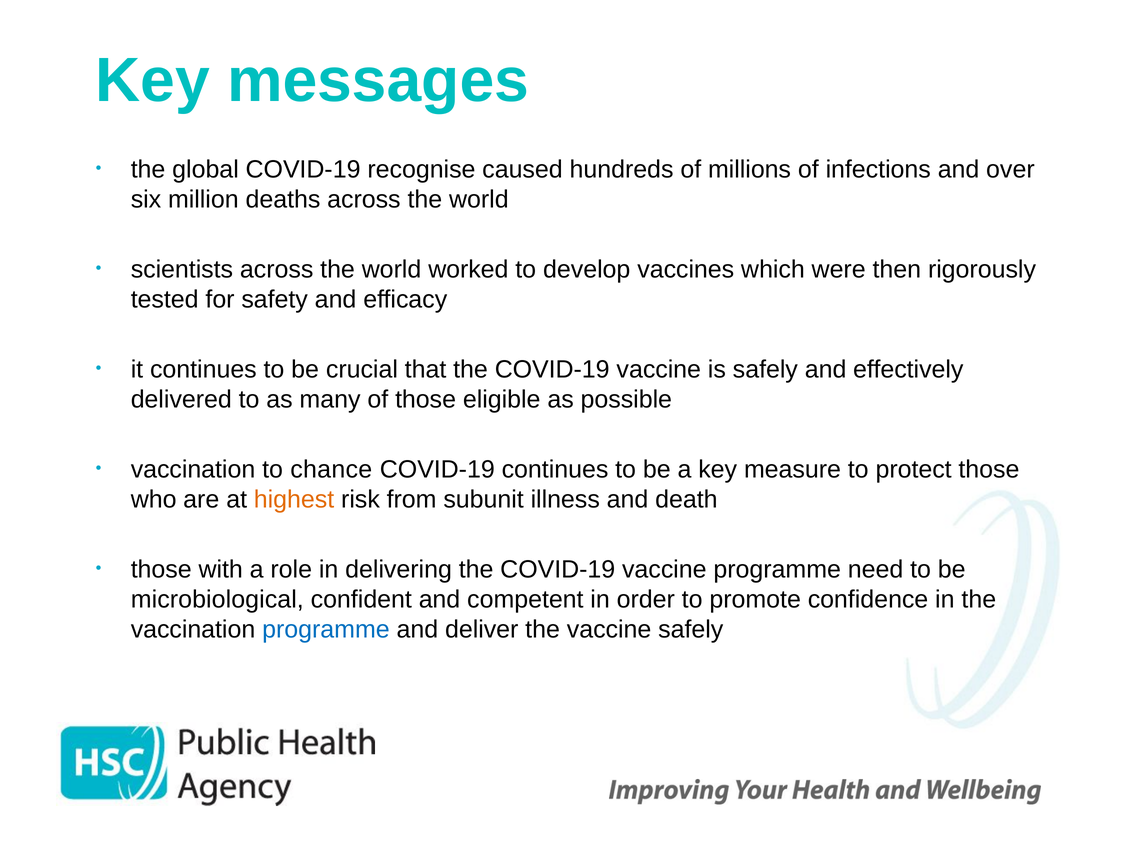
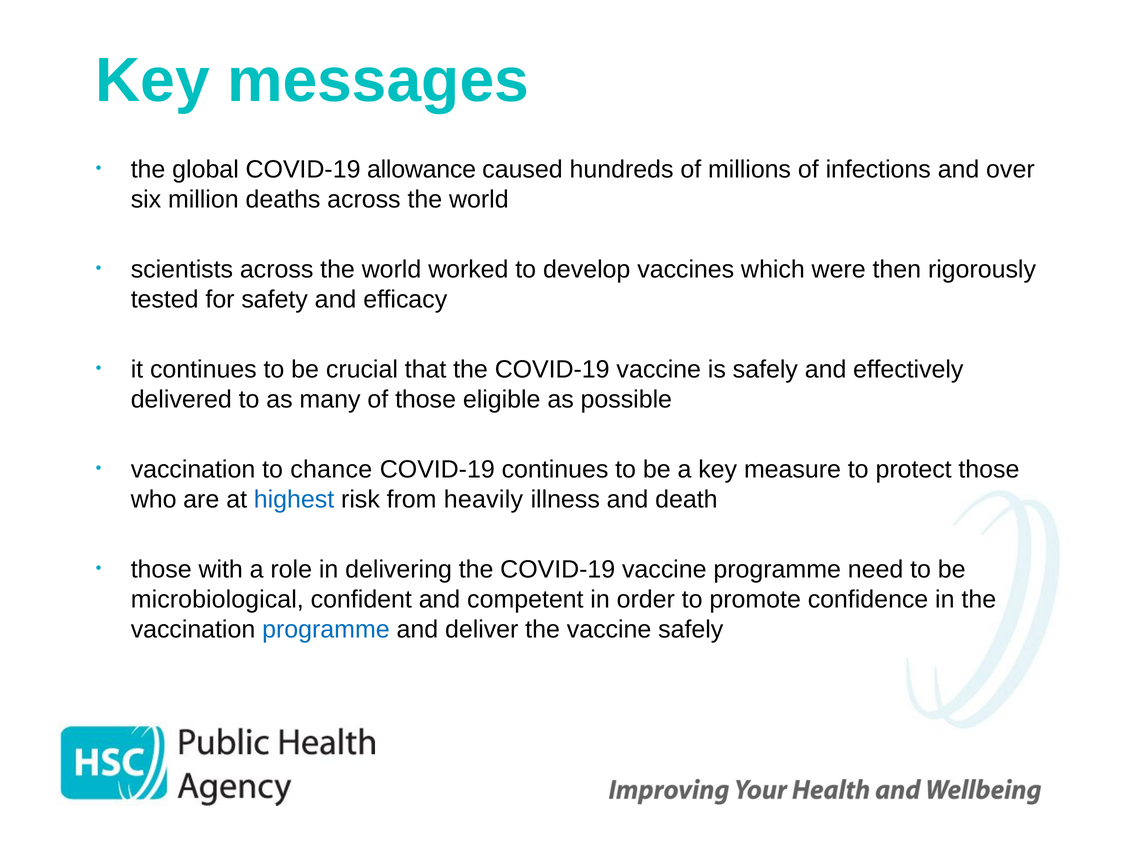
recognise: recognise -> allowance
highest colour: orange -> blue
subunit: subunit -> heavily
